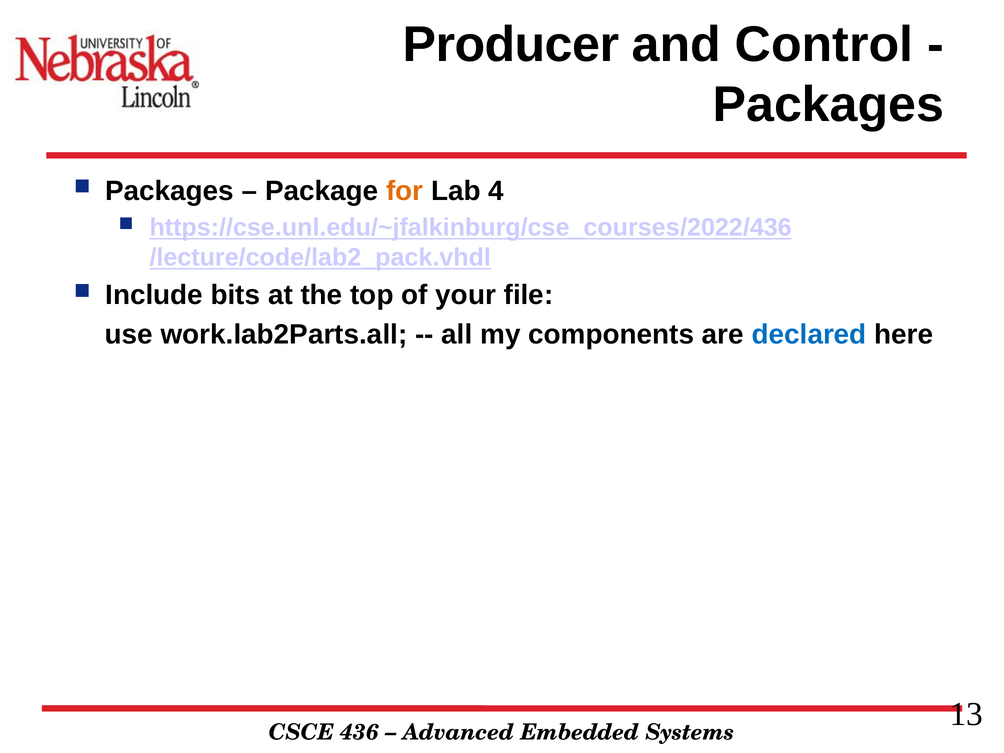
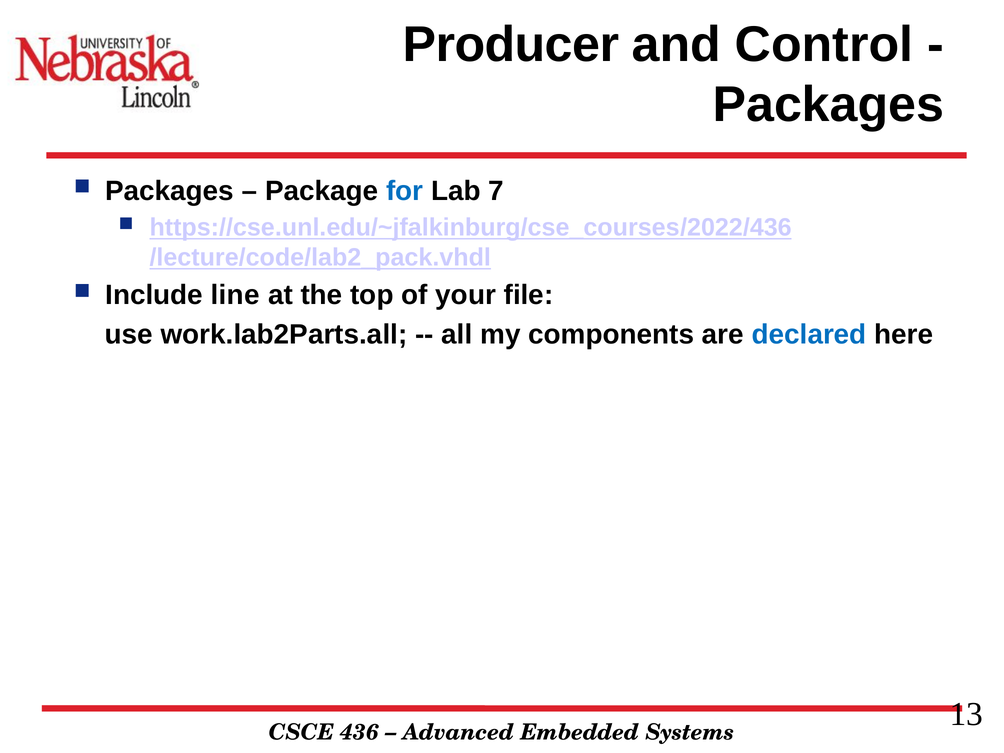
for colour: orange -> blue
4: 4 -> 7
bits: bits -> line
